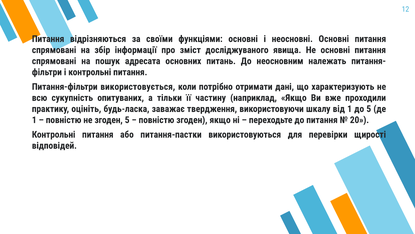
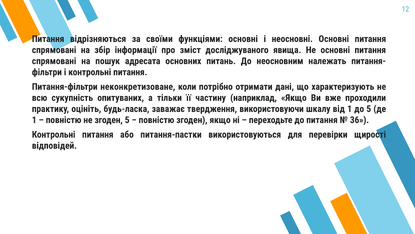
використовується: використовується -> неконкретизоване
20: 20 -> 36
